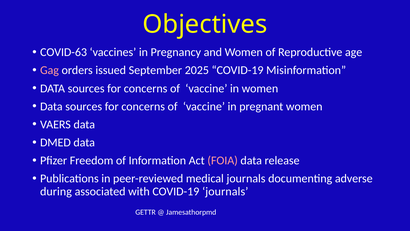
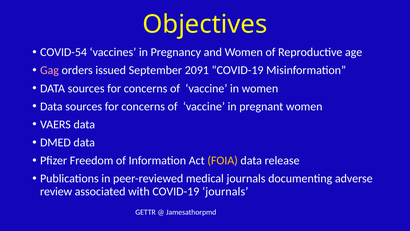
COVID-63: COVID-63 -> COVID-54
2025: 2025 -> 2091
FOIA colour: pink -> yellow
during: during -> review
